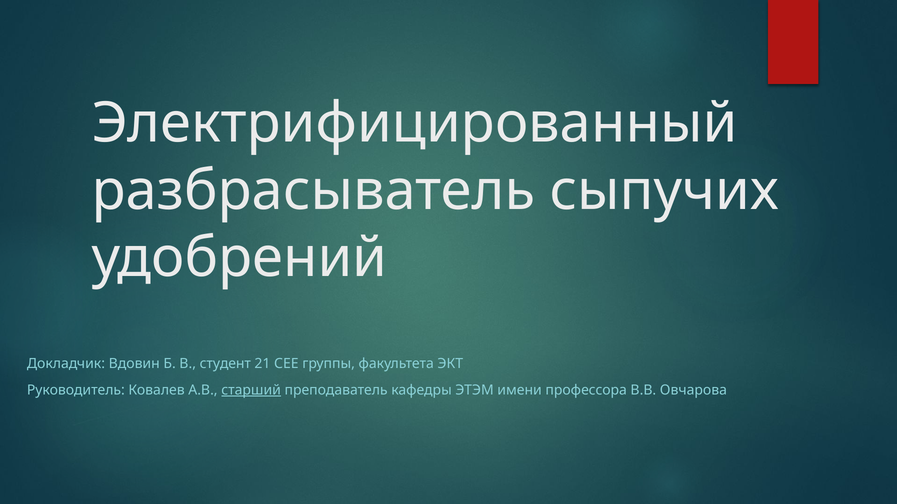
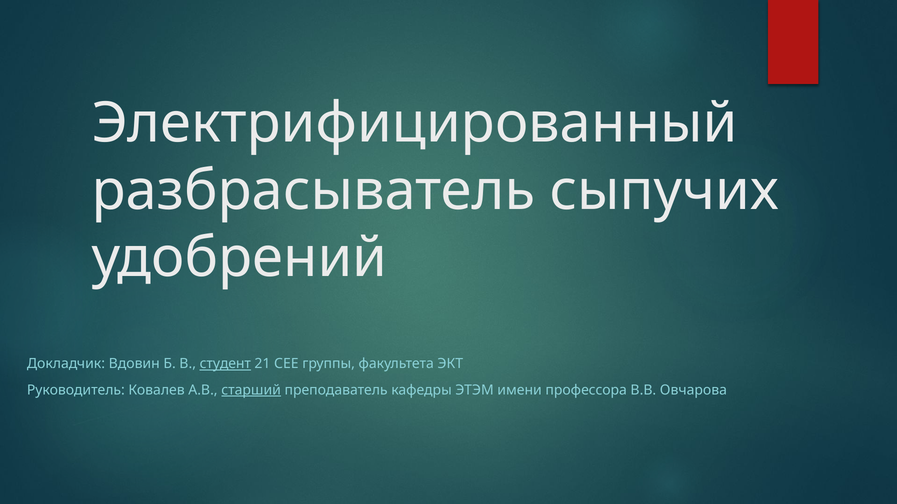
студент underline: none -> present
